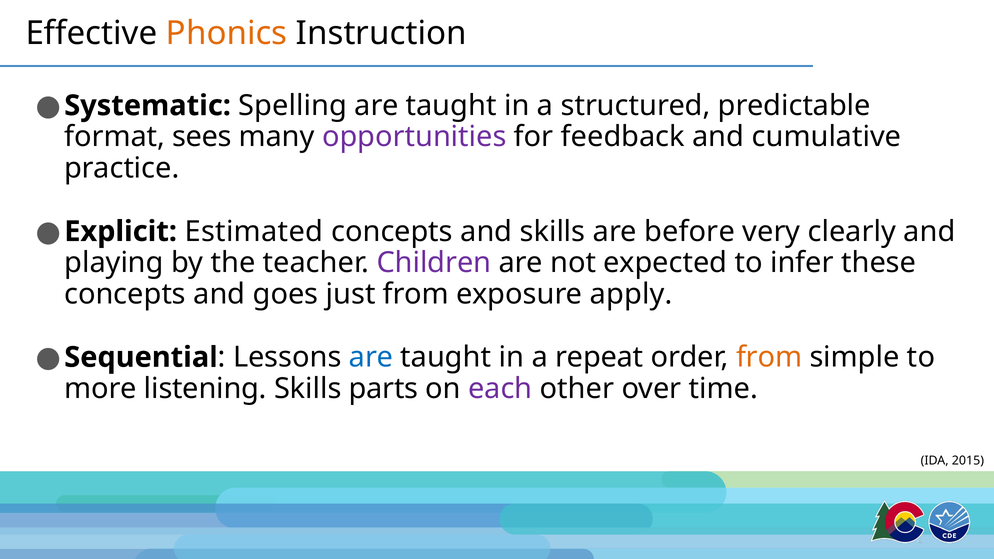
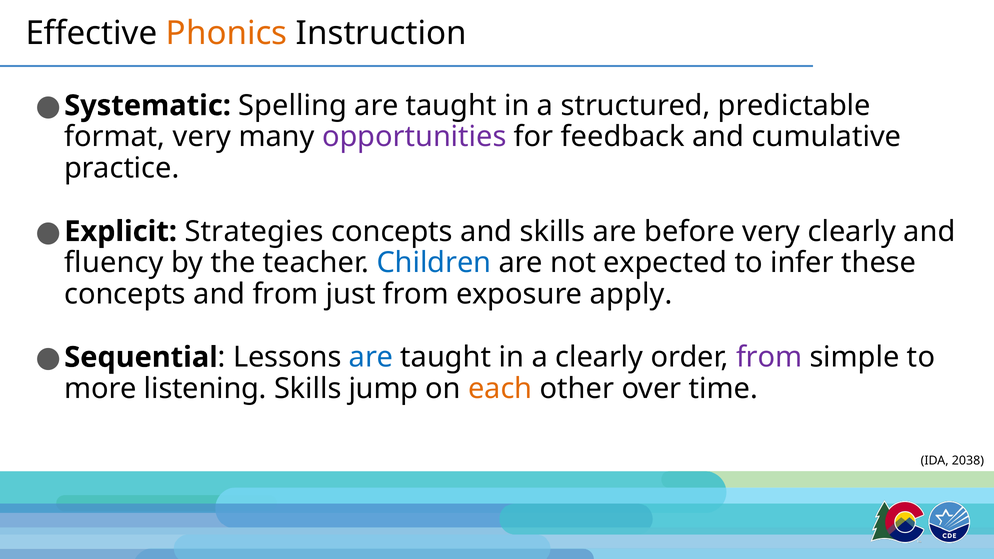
format sees: sees -> very
Estimated: Estimated -> Strategies
playing: playing -> fluency
Children colour: purple -> blue
and goes: goes -> from
a repeat: repeat -> clearly
from at (769, 357) colour: orange -> purple
parts: parts -> jump
each colour: purple -> orange
2015: 2015 -> 2038
